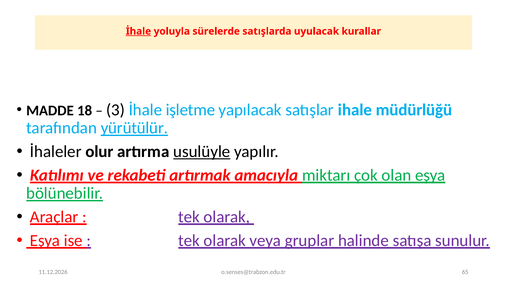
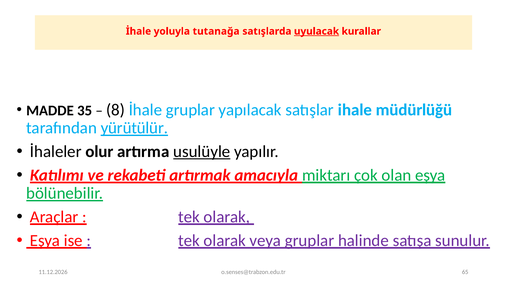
İhale at (138, 31) underline: present -> none
sürelerde: sürelerde -> tutanağa
uyulacak underline: none -> present
18: 18 -> 35
3: 3 -> 8
İhale işletme: işletme -> gruplar
